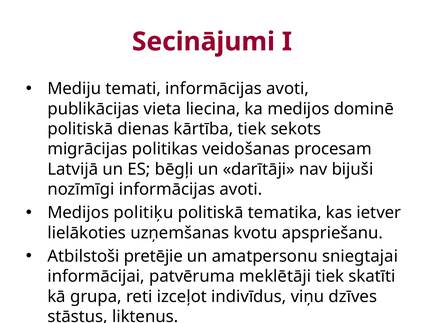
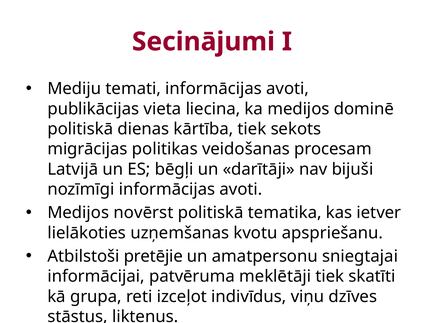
politiķu: politiķu -> novērst
